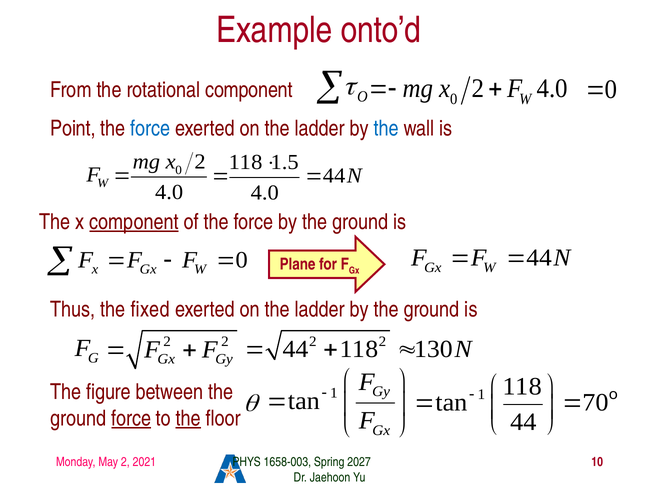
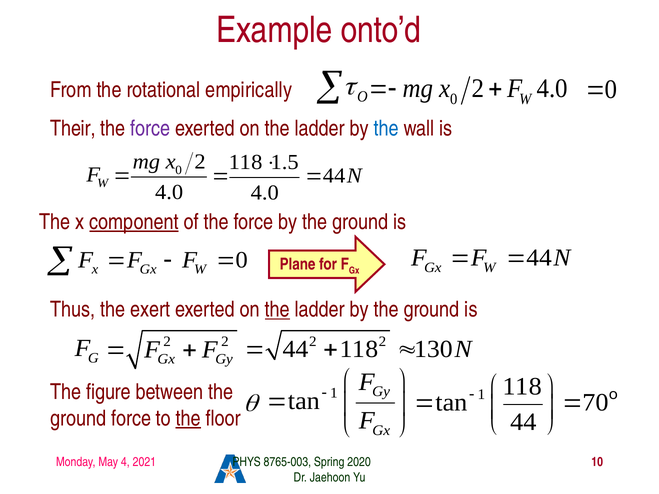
rotational component: component -> empirically
Point: Point -> Their
force at (150, 129) colour: blue -> purple
fixed: fixed -> exert
the at (277, 310) underline: none -> present
force at (131, 419) underline: present -> none
May 2: 2 -> 4
1658-003: 1658-003 -> 8765-003
2027: 2027 -> 2020
